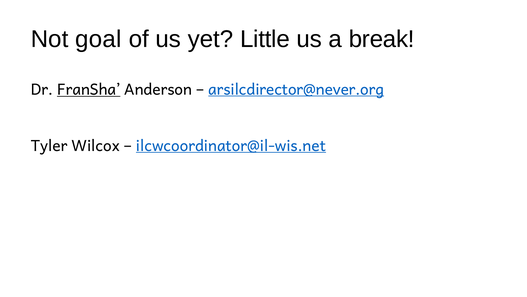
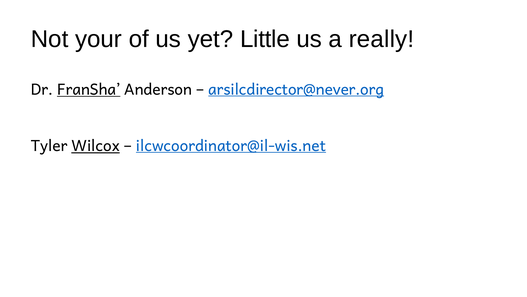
goal: goal -> your
break: break -> really
Wilcox underline: none -> present
